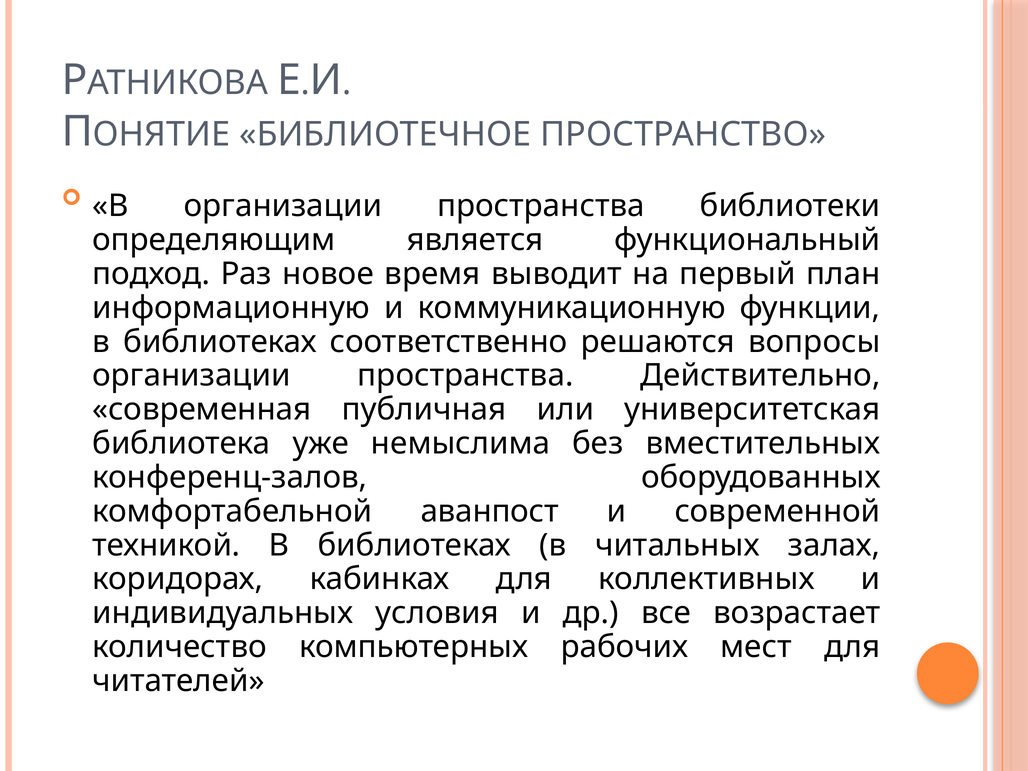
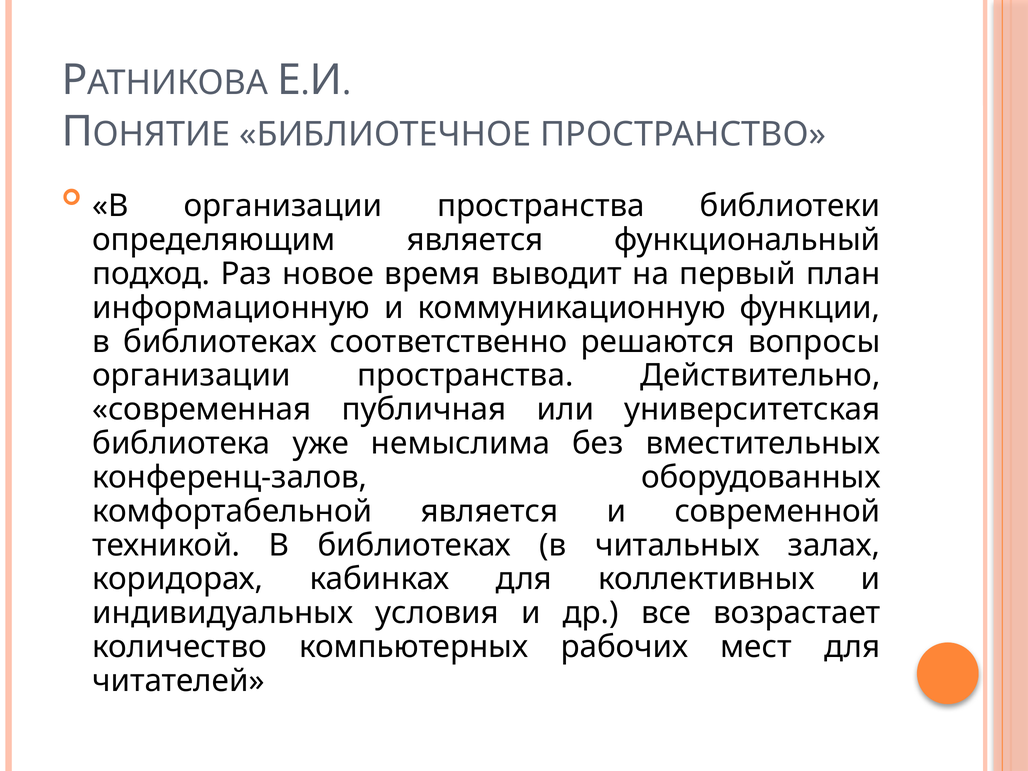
комфортабельной аванпост: аванпост -> является
